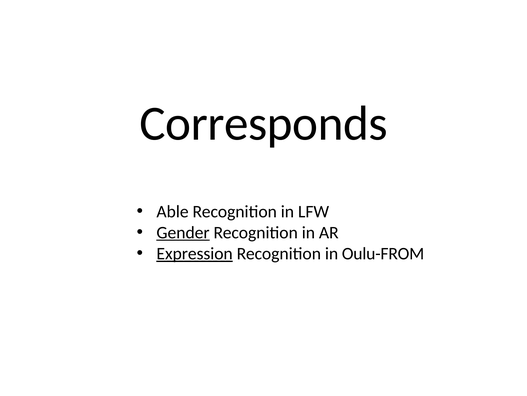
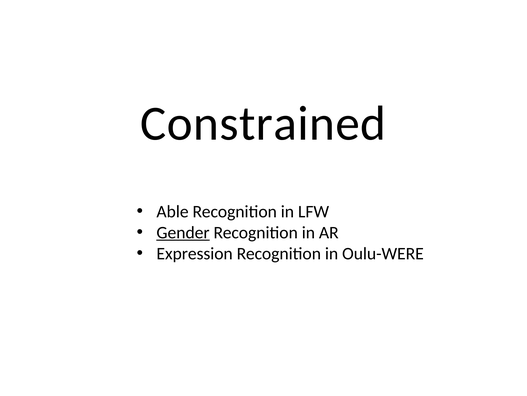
Corresponds: Corresponds -> Constrained
Expression underline: present -> none
Oulu-FROM: Oulu-FROM -> Oulu-WERE
